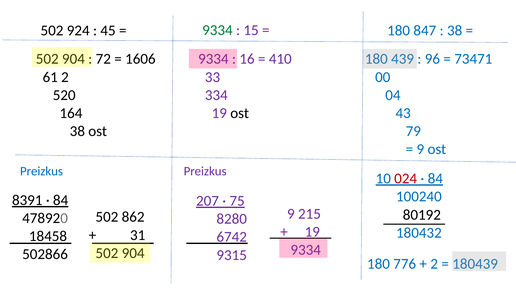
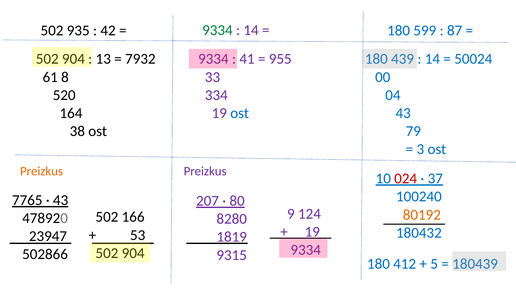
924: 924 -> 935
45: 45 -> 42
15 at (251, 30): 15 -> 14
847: 847 -> 599
38 at (455, 31): 38 -> 87
72: 72 -> 13
1606: 1606 -> 7932
16: 16 -> 41
410: 410 -> 955
96 at (432, 59): 96 -> 14
73471: 73471 -> 50024
61 2: 2 -> 8
ost at (240, 113) colour: black -> blue
9 at (420, 149): 9 -> 3
Preizkus at (42, 171) colour: blue -> orange
84 at (435, 179): 84 -> 37
8391: 8391 -> 7765
84 at (61, 200): 84 -> 43
75: 75 -> 80
215: 215 -> 124
80192 colour: black -> orange
862: 862 -> 166
31: 31 -> 53
18458: 18458 -> 23947
6742: 6742 -> 1819
776: 776 -> 412
2 at (434, 264): 2 -> 5
